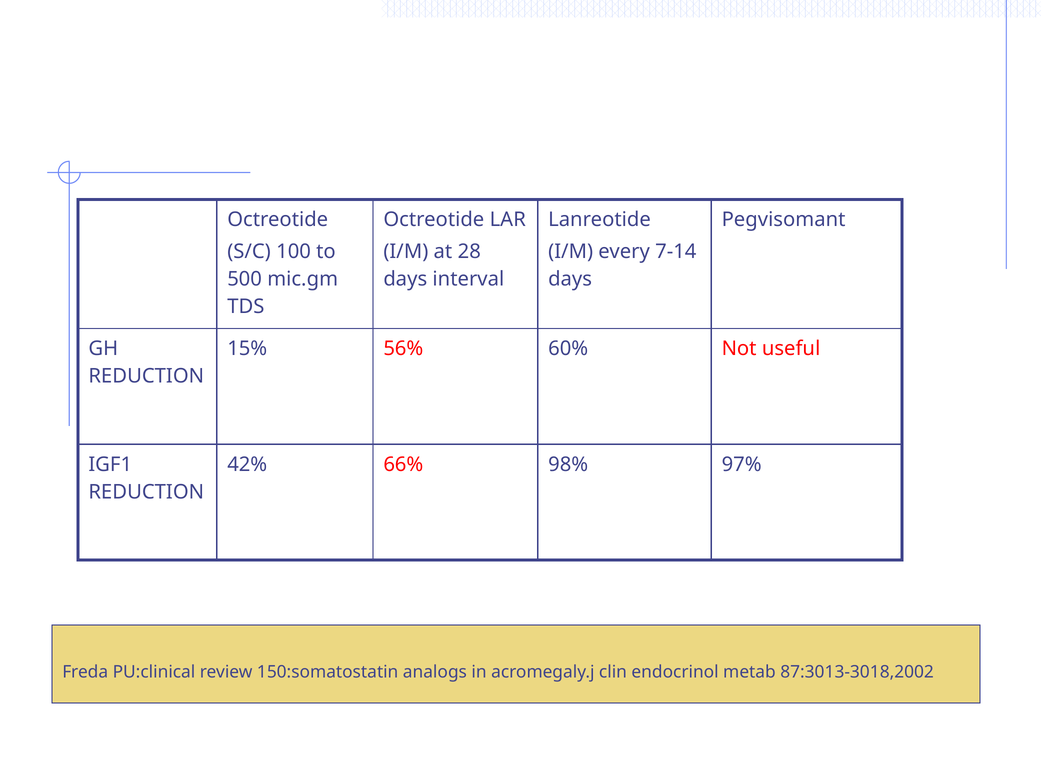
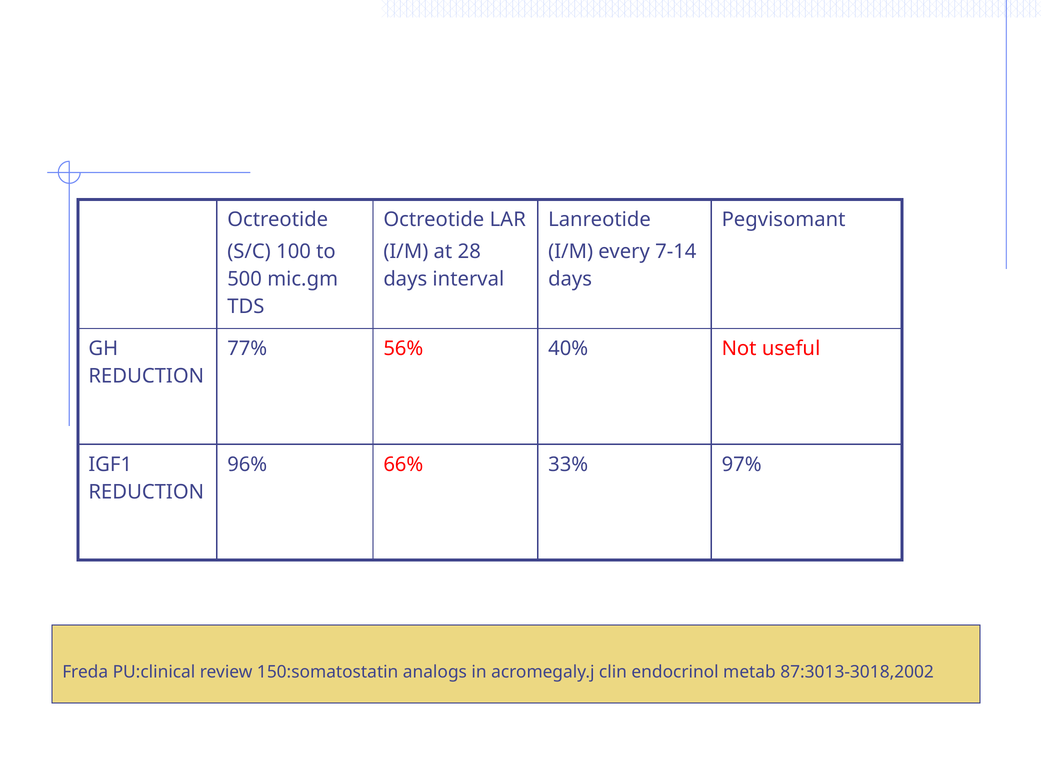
15%: 15% -> 77%
60%: 60% -> 40%
42%: 42% -> 96%
98%: 98% -> 33%
